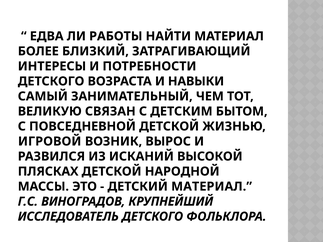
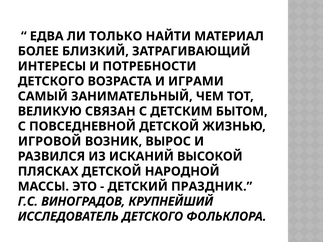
РАБОТЫ: РАБОТЫ -> ТОЛЬКО
НАВЫКИ: НАВЫКИ -> ИГРАМИ
ДЕТСКИЙ МАТЕРИАЛ: МАТЕРИАЛ -> ПРАЗДНИК
